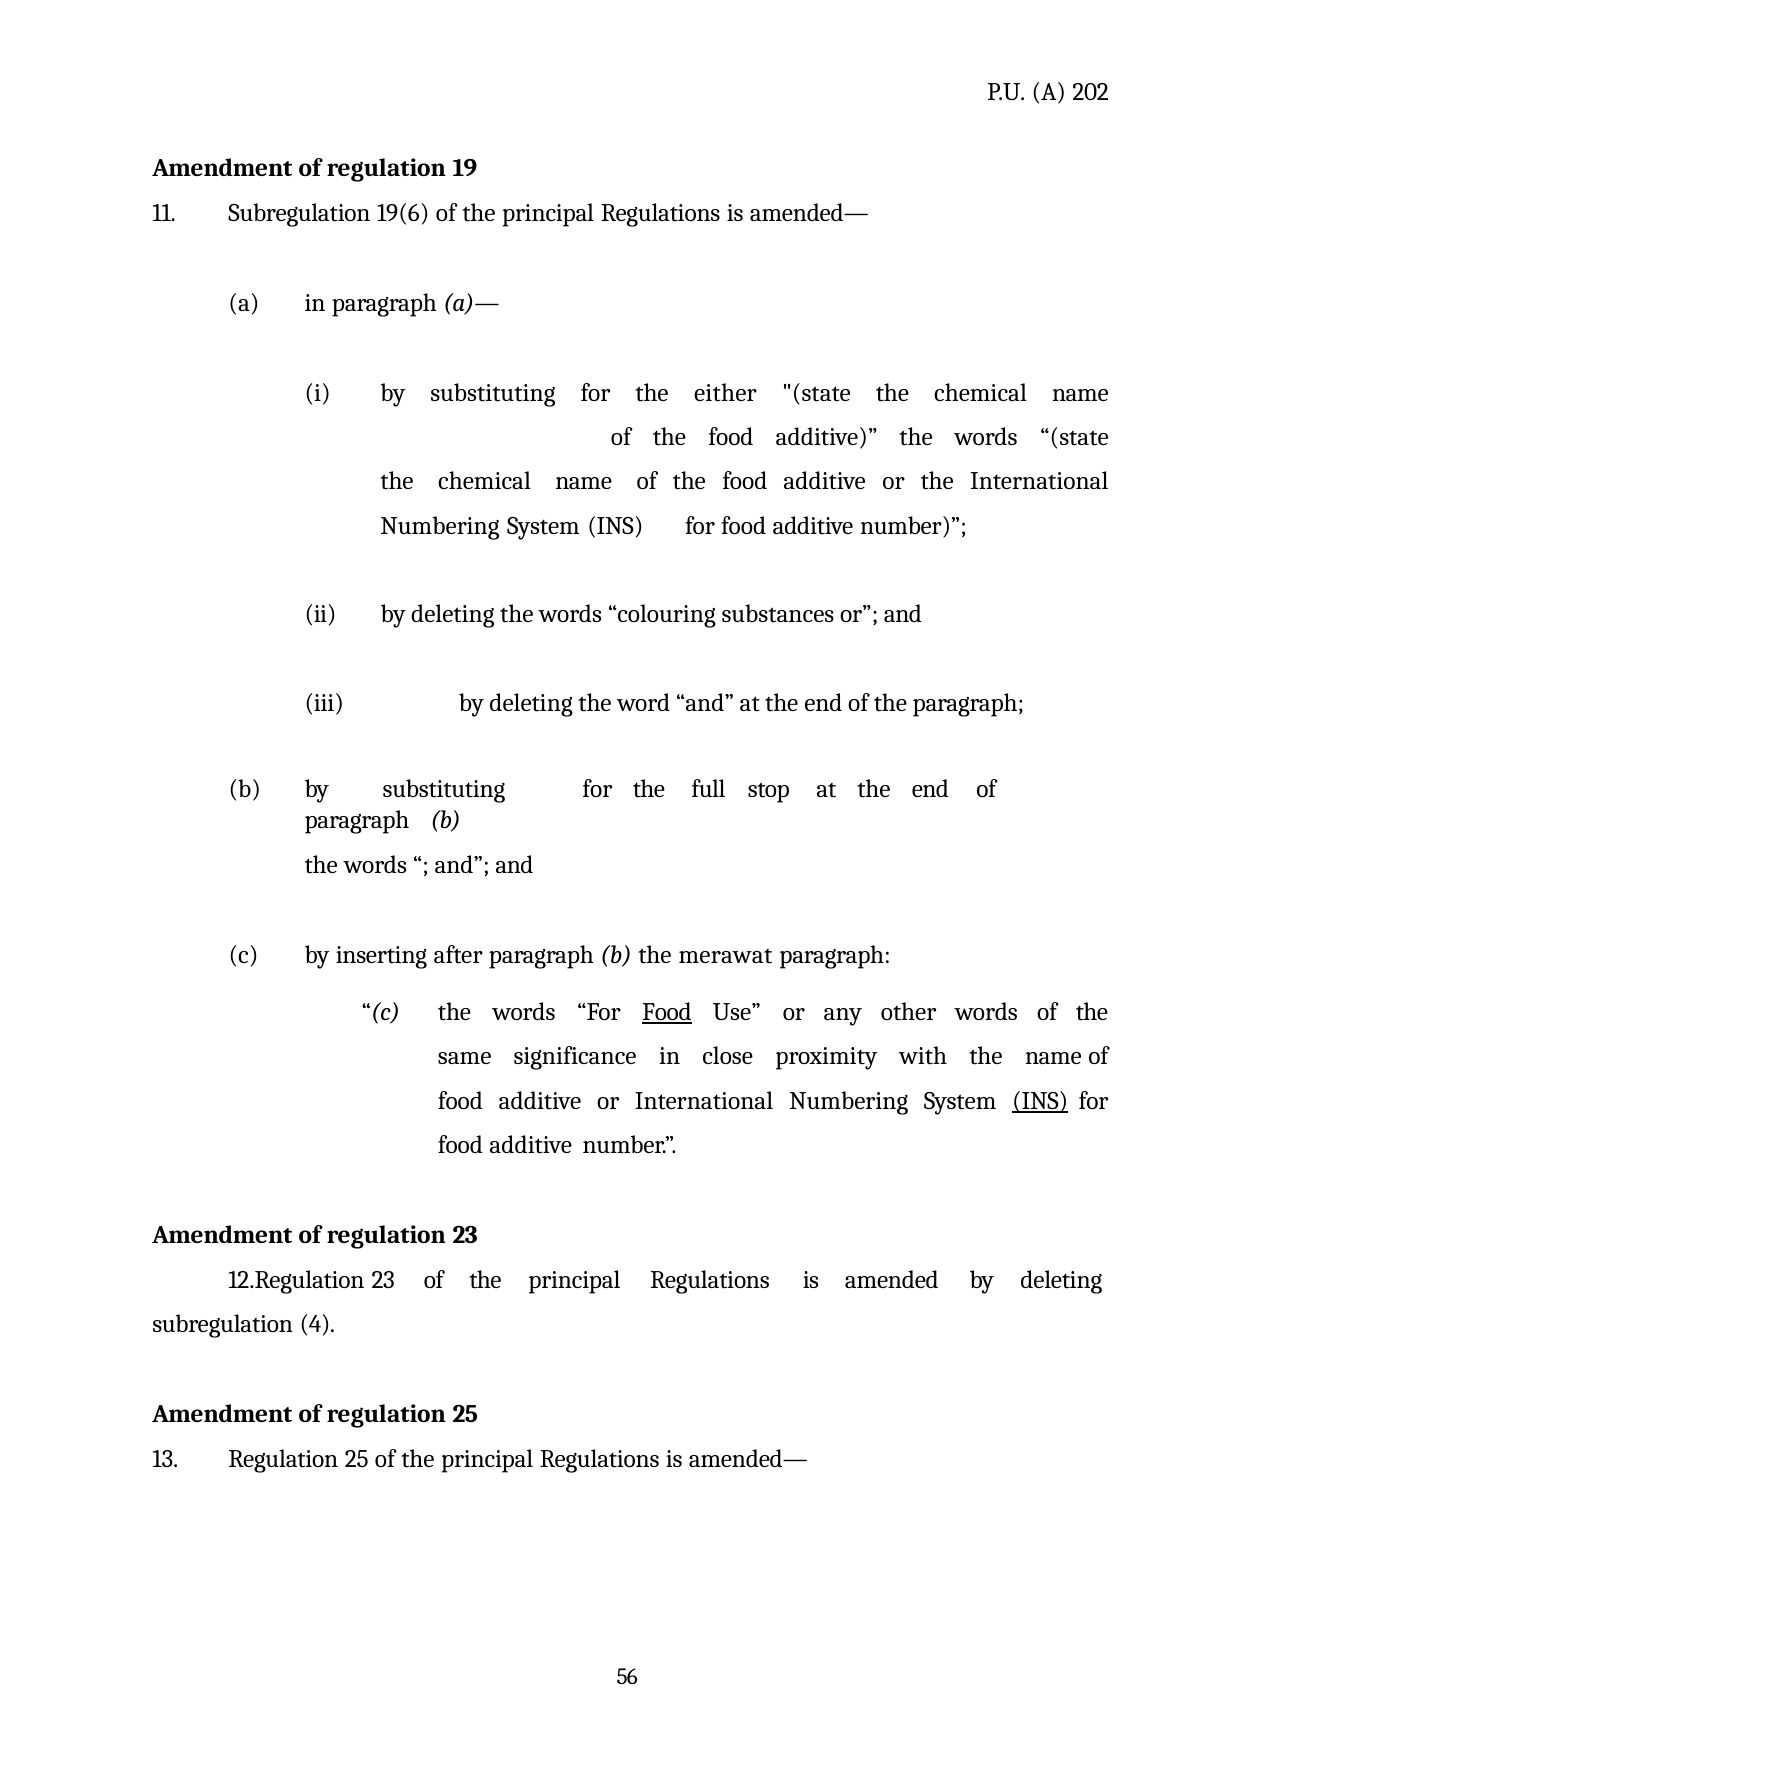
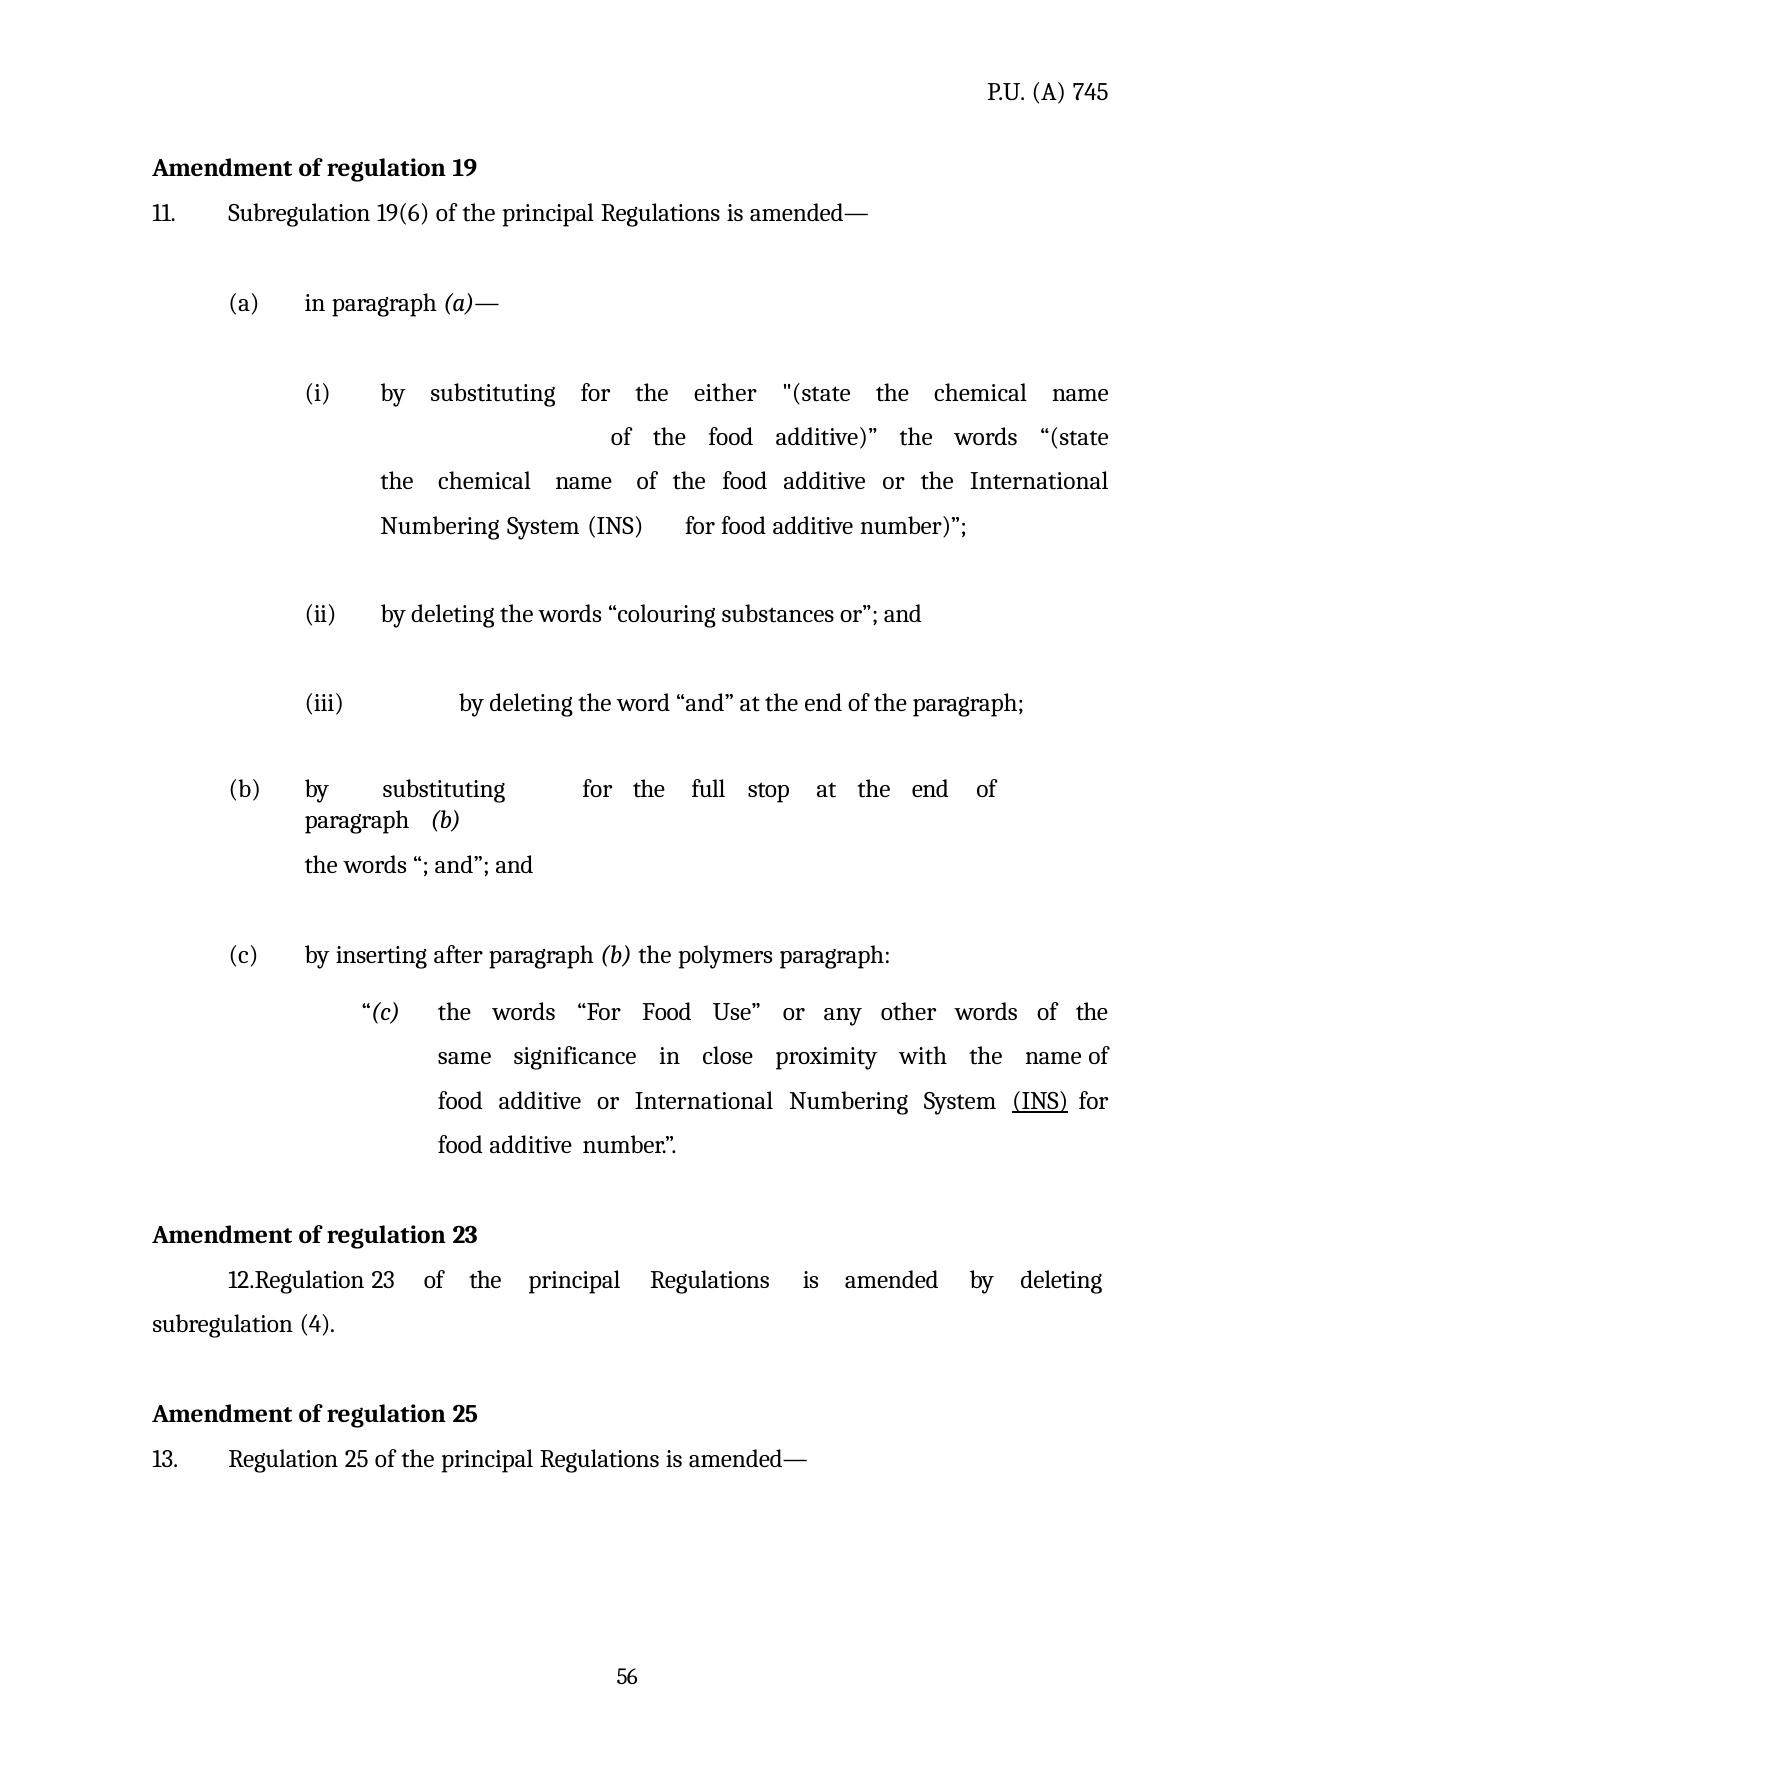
202: 202 -> 745
merawat: merawat -> polymers
Food at (667, 1012) underline: present -> none
